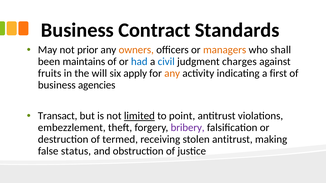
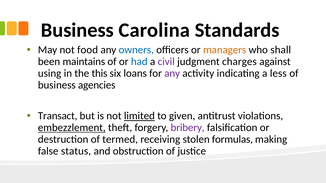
Contract: Contract -> Carolina
prior: prior -> food
owners colour: orange -> blue
civil colour: blue -> purple
fruits: fruits -> using
will: will -> this
apply: apply -> loans
any at (172, 74) colour: orange -> purple
first: first -> less
point: point -> given
embezzlement underline: none -> present
stolen antitrust: antitrust -> formulas
